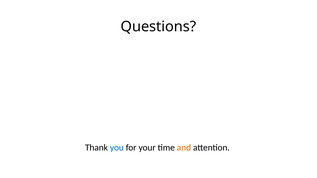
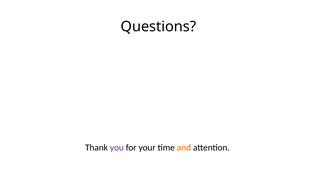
you colour: blue -> purple
